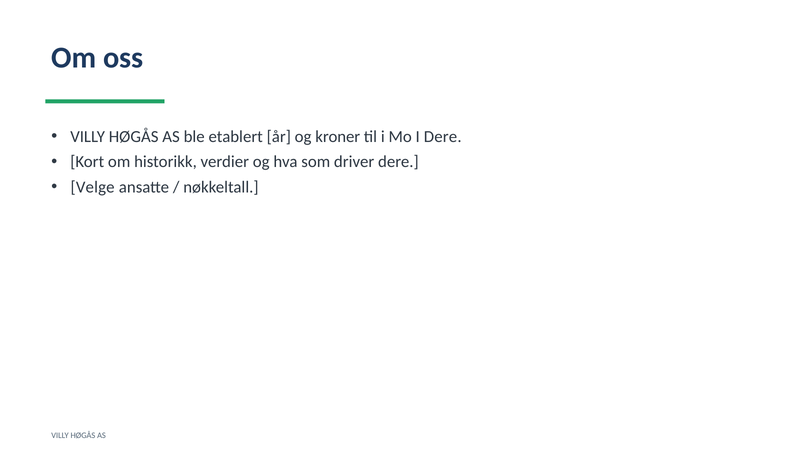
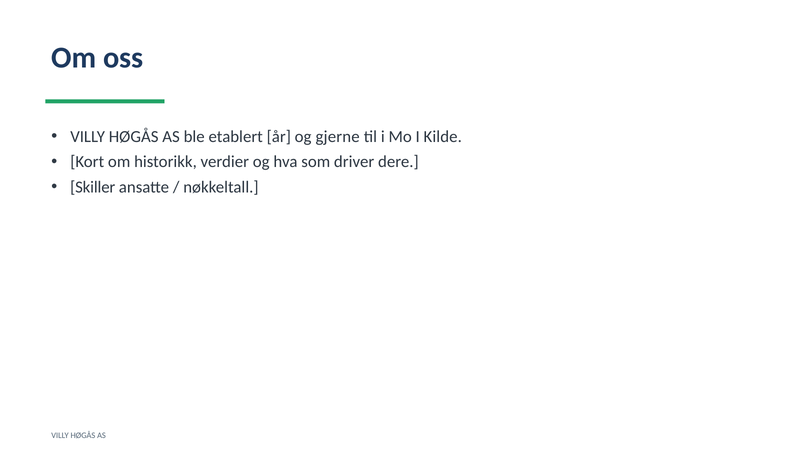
kroner: kroner -> gjerne
I Dere: Dere -> Kilde
Velge: Velge -> Skiller
